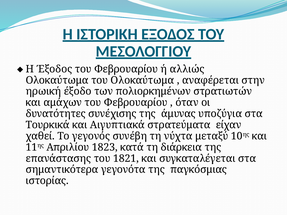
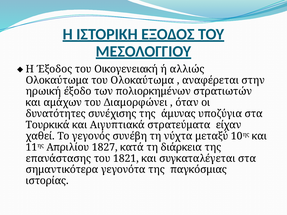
Έξοδος του Φεβρουαρίου: Φεβρουαρίου -> Οικογενειακή
αμάχων του Φεβρουαρίου: Φεβρουαρίου -> Διαμορφώνει
1823: 1823 -> 1827
